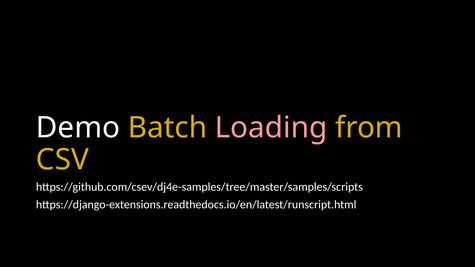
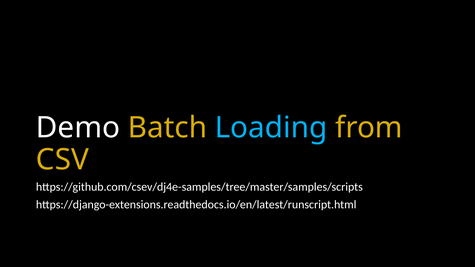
Loading colour: pink -> light blue
